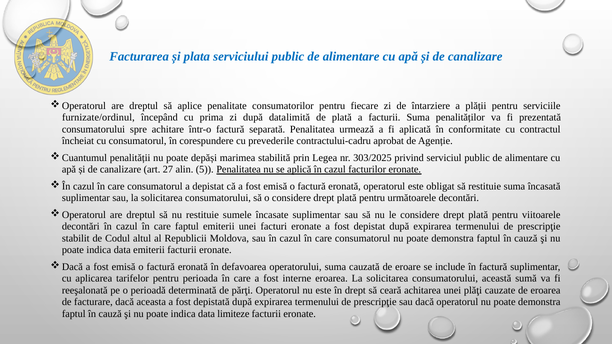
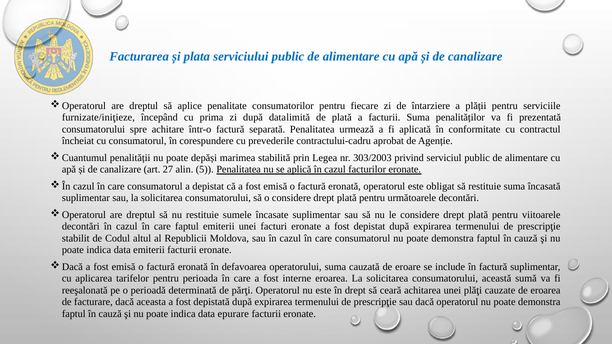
furnizate/ordinul: furnizate/ordinul -> furnizate/iniţieze
303/2025: 303/2025 -> 303/2003
limiteze: limiteze -> epurare
